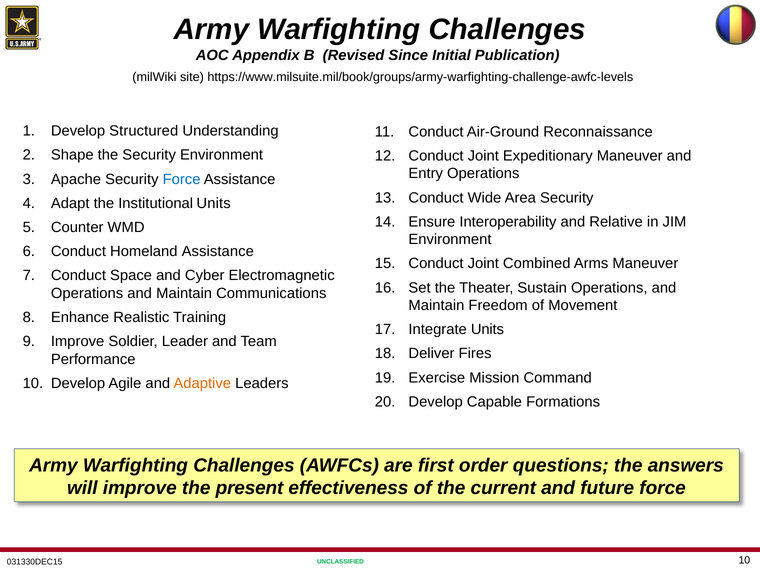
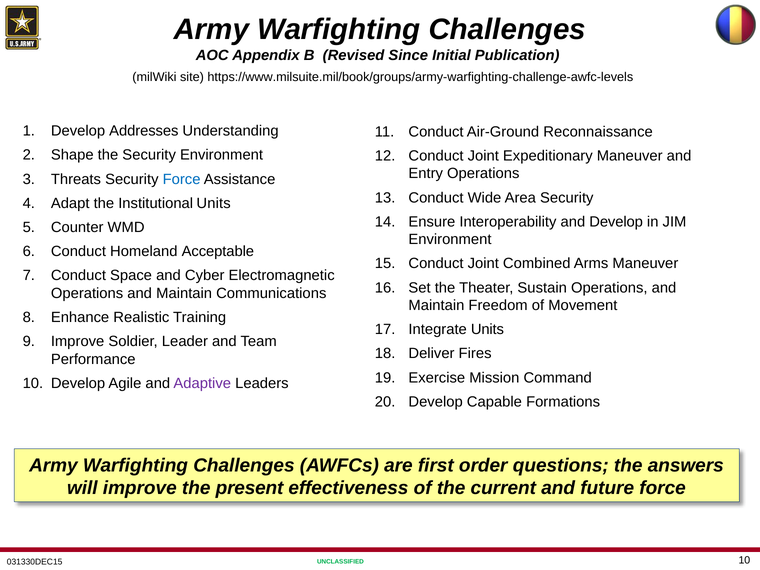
Structured: Structured -> Addresses
Apache: Apache -> Threats
and Relative: Relative -> Develop
Homeland Assistance: Assistance -> Acceptable
Adaptive colour: orange -> purple
